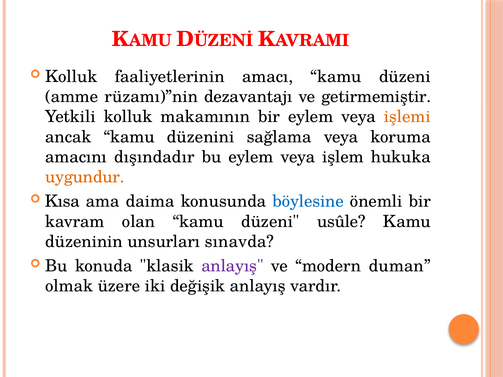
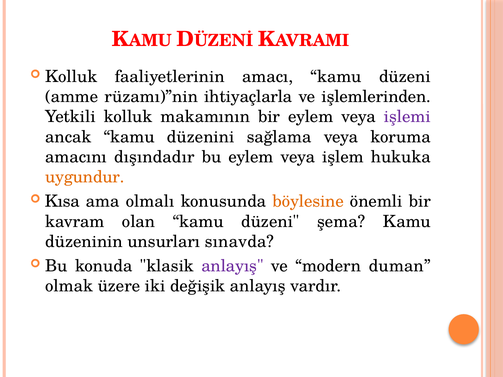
dezavantajı: dezavantajı -> ihtiyaçlarla
getirmemiştir: getirmemiştir -> işlemlerinden
işlemi colour: orange -> purple
daima: daima -> olmalı
böylesine colour: blue -> orange
usûle: usûle -> şema
